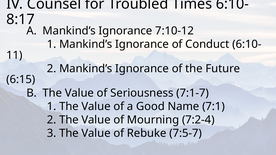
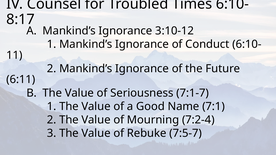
7:10-12: 7:10-12 -> 3:10-12
6:15: 6:15 -> 6:11
